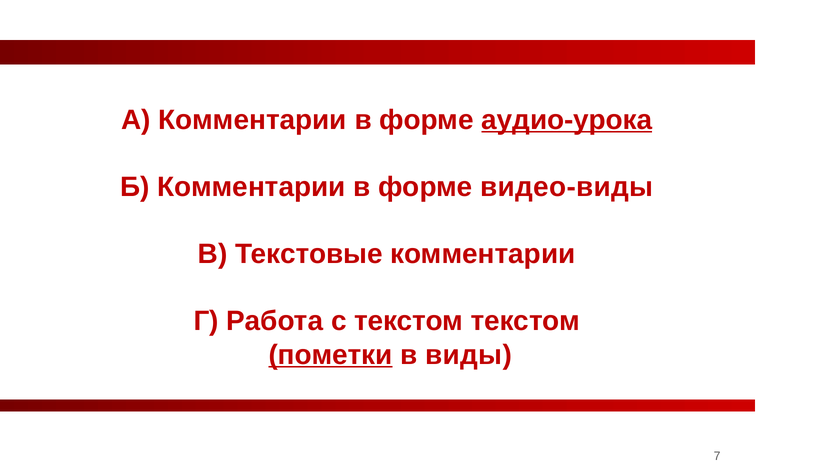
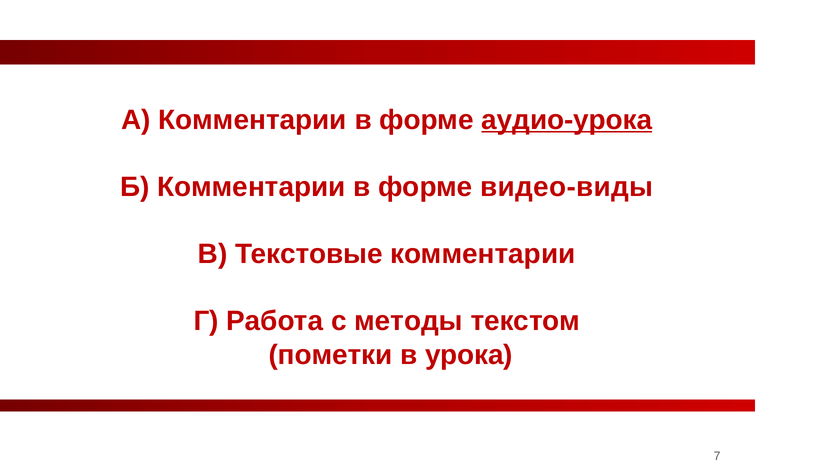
с текстом: текстом -> методы
пометки underline: present -> none
виды: виды -> урока
